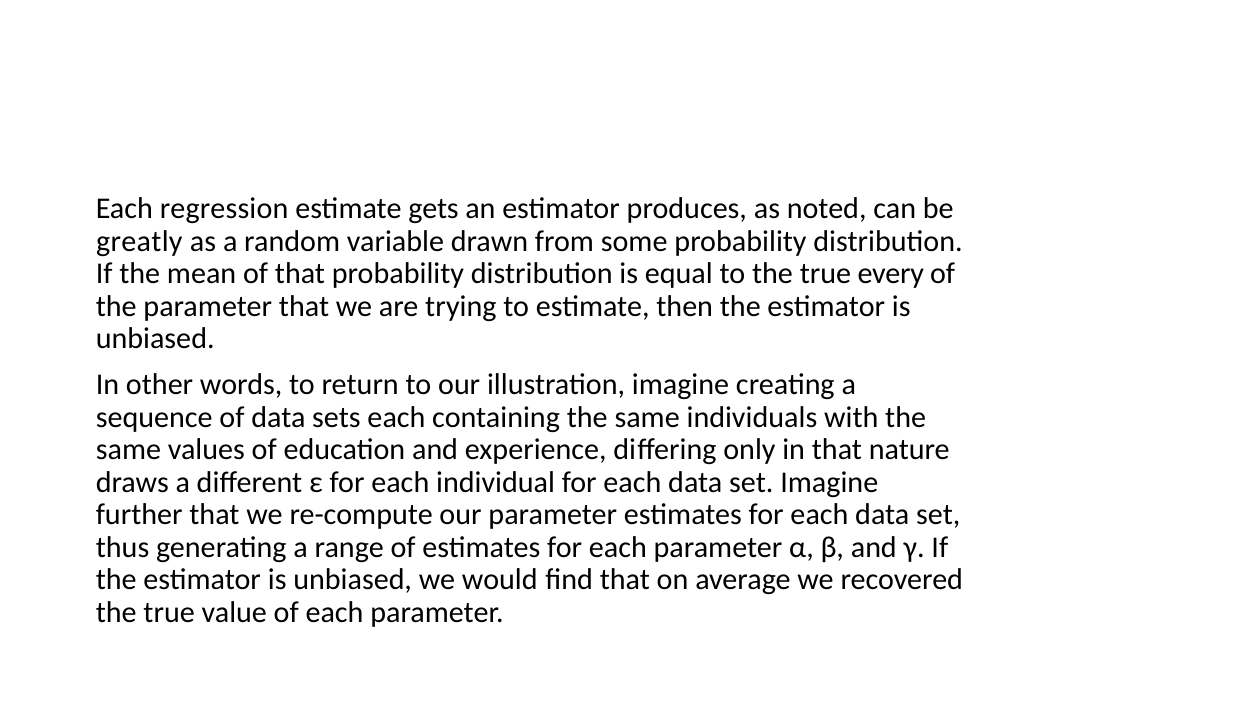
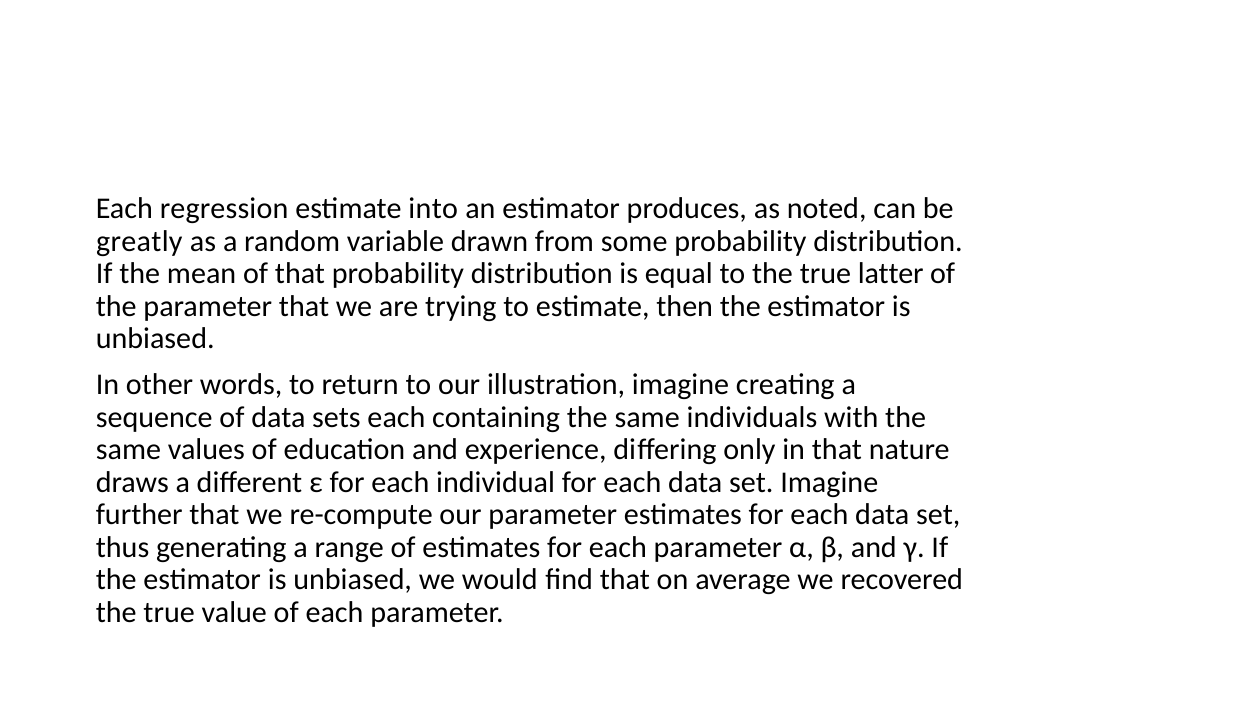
gets: gets -> into
every: every -> latter
